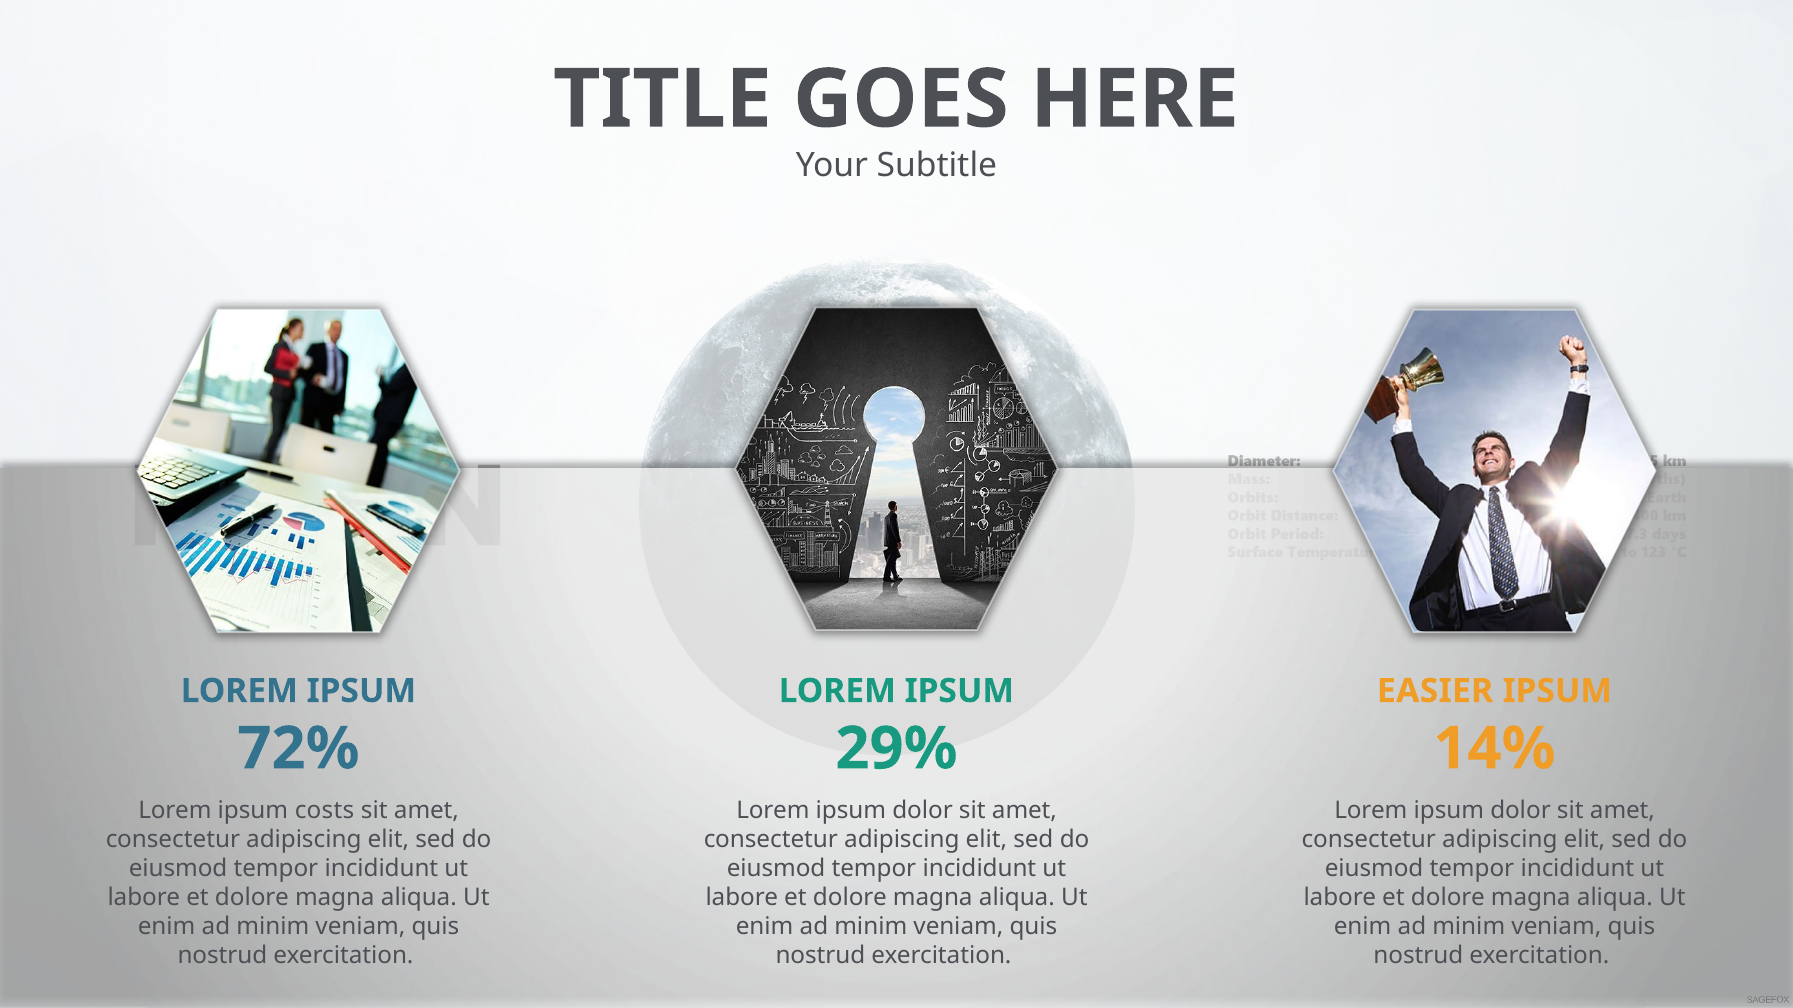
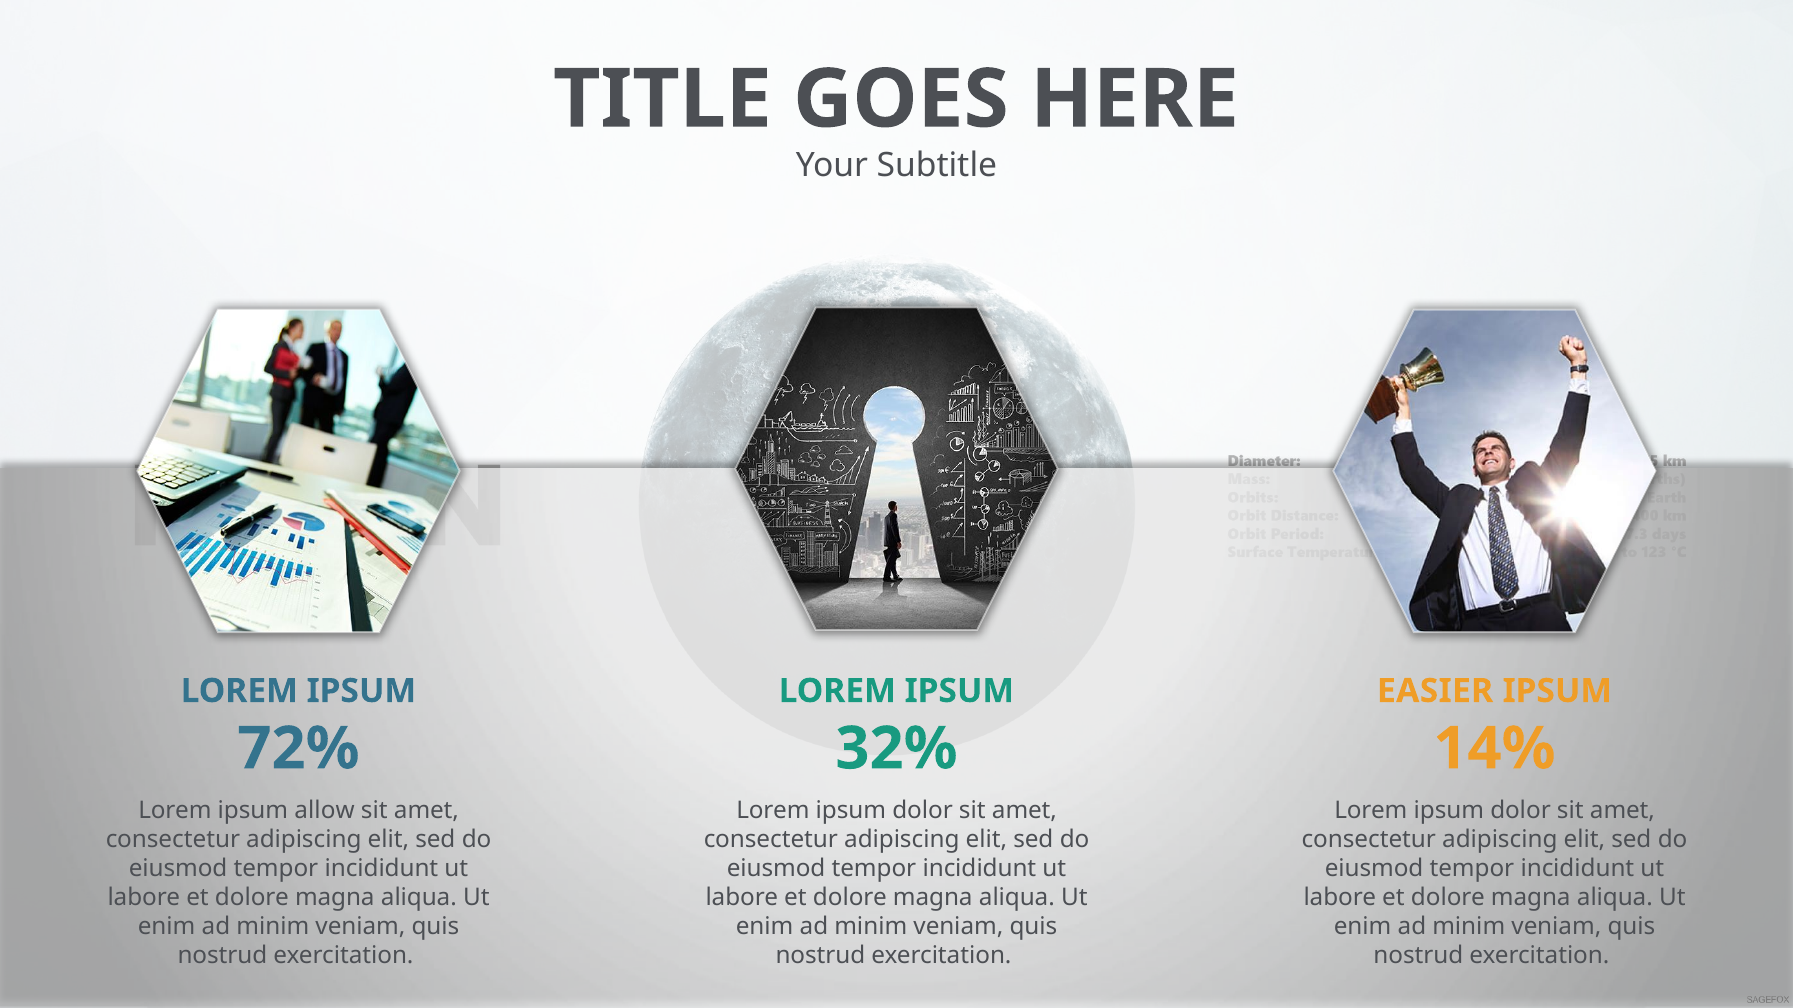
29%: 29% -> 32%
costs: costs -> allow
